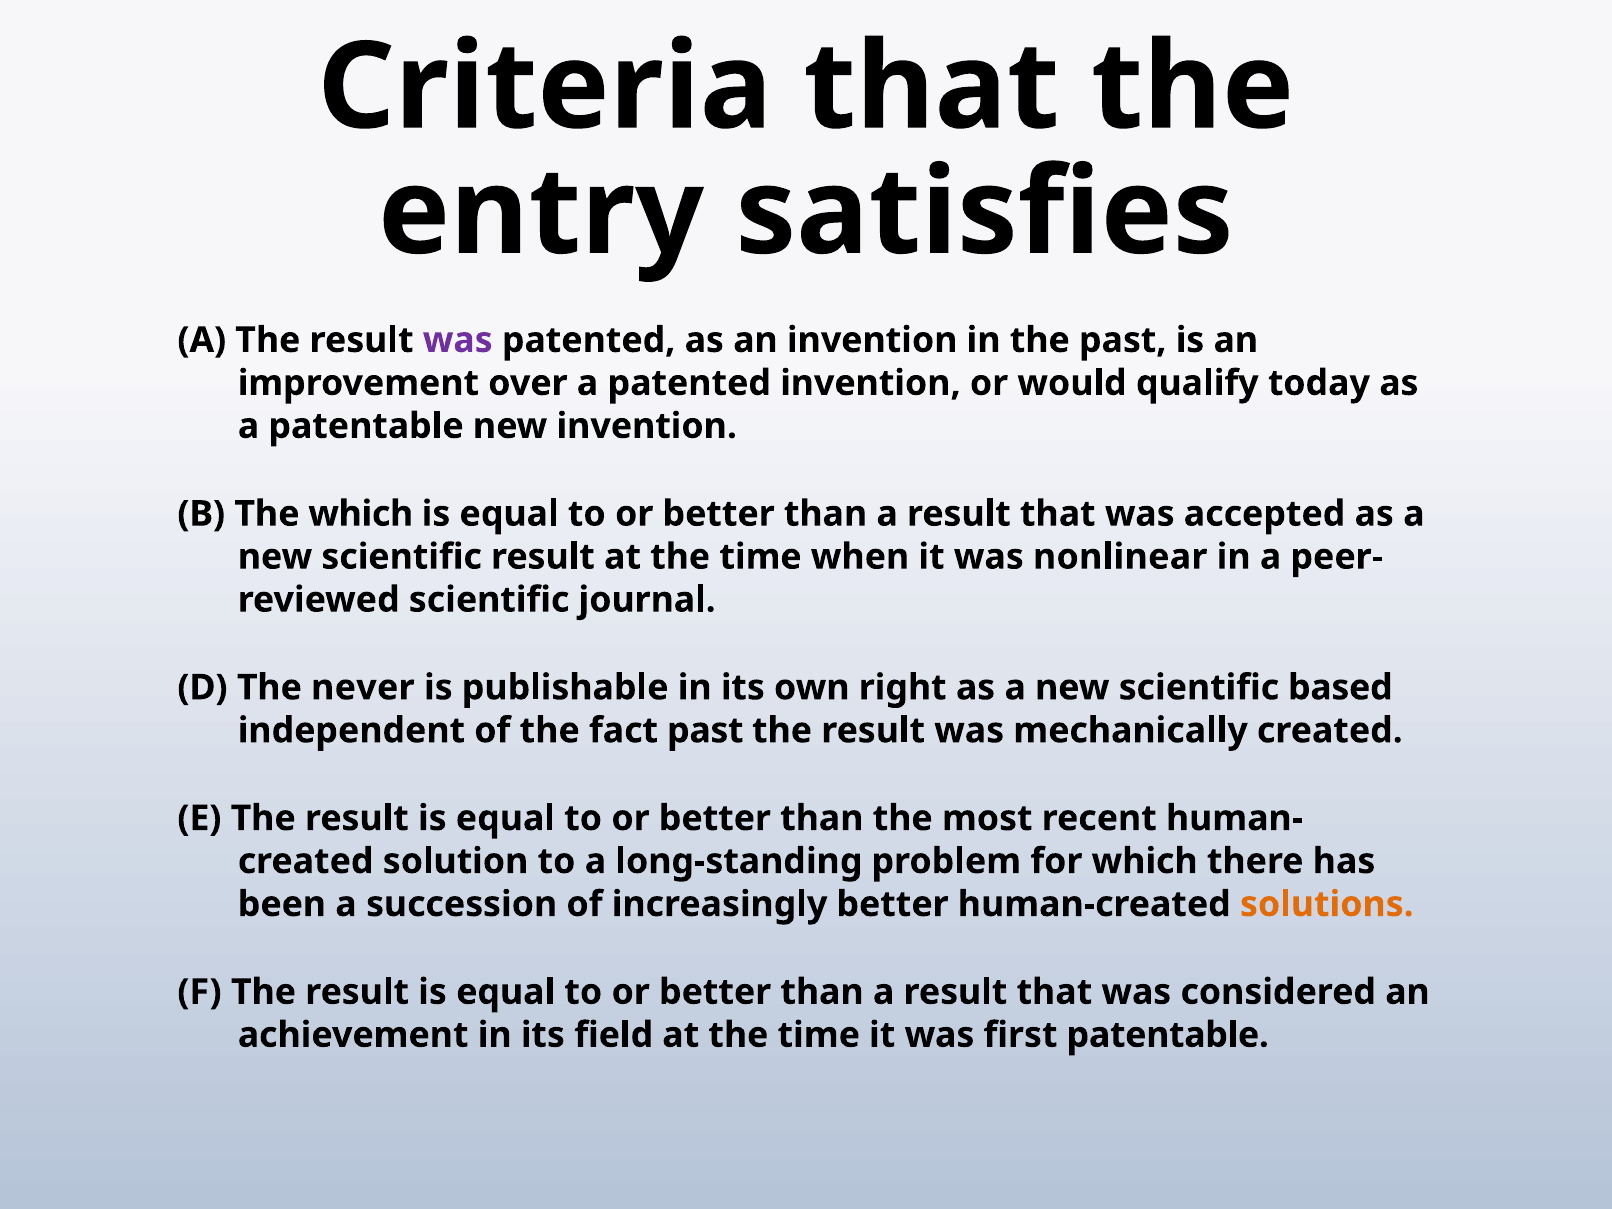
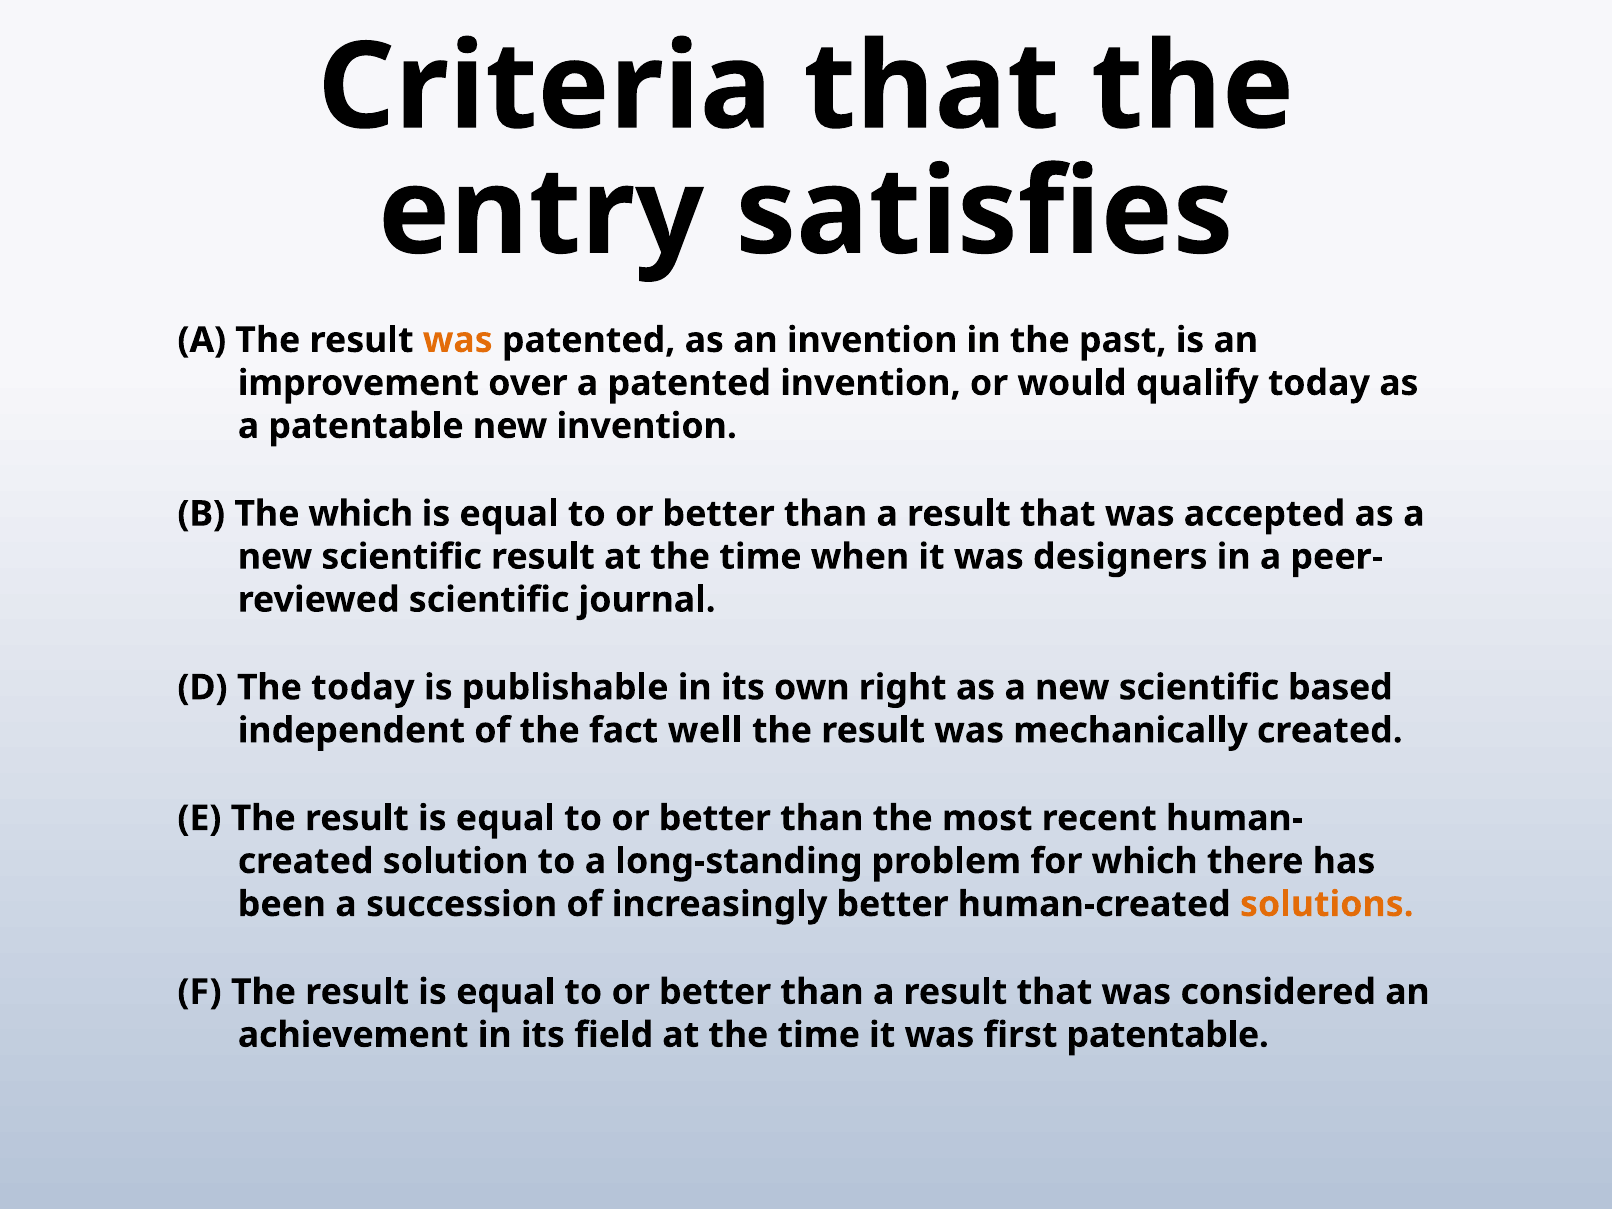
was at (458, 340) colour: purple -> orange
nonlinear: nonlinear -> designers
The never: never -> today
fact past: past -> well
